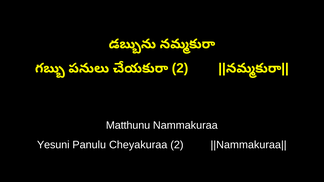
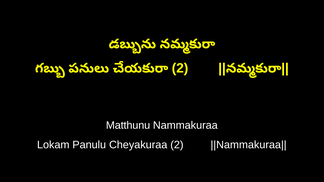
Yesuni: Yesuni -> Lokam
